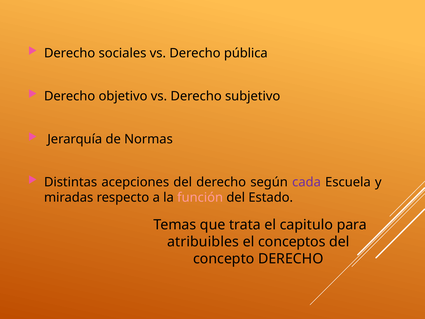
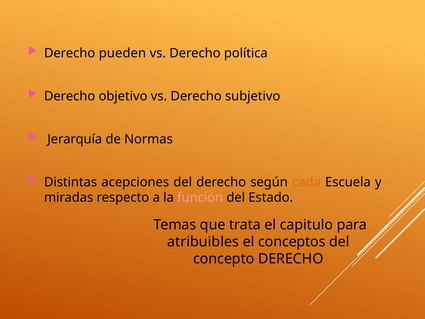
sociales: sociales -> pueden
pública: pública -> política
cada colour: purple -> orange
